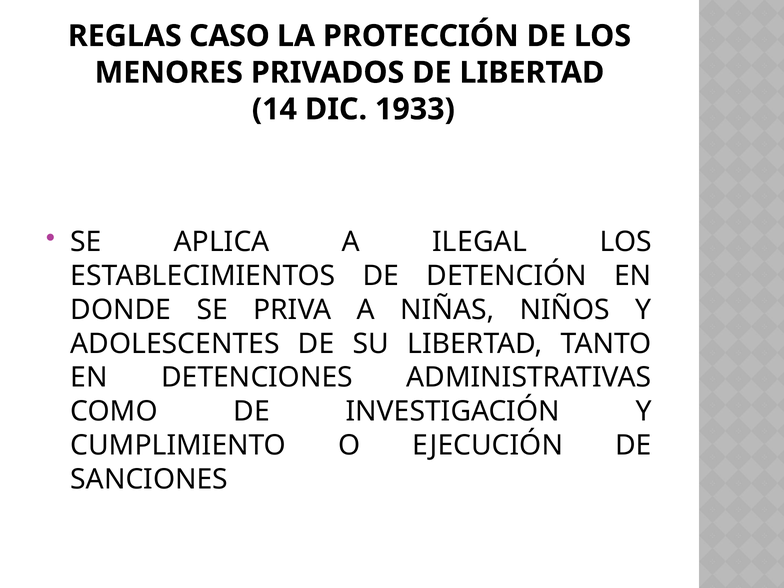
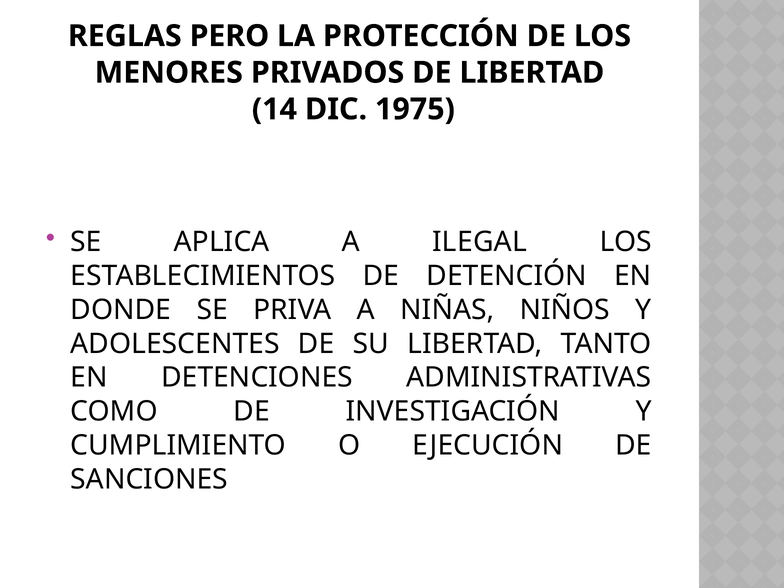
CASO: CASO -> PERO
1933: 1933 -> 1975
